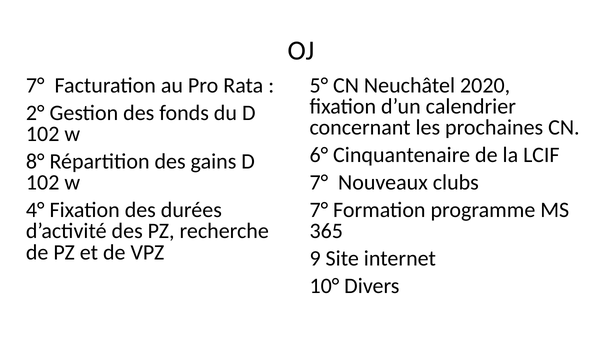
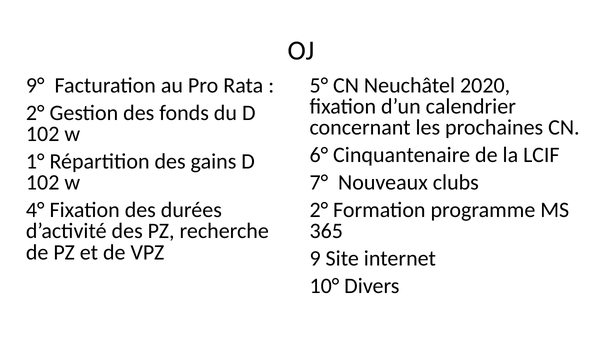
7° at (35, 85): 7° -> 9°
8°: 8° -> 1°
7° at (319, 210): 7° -> 2°
